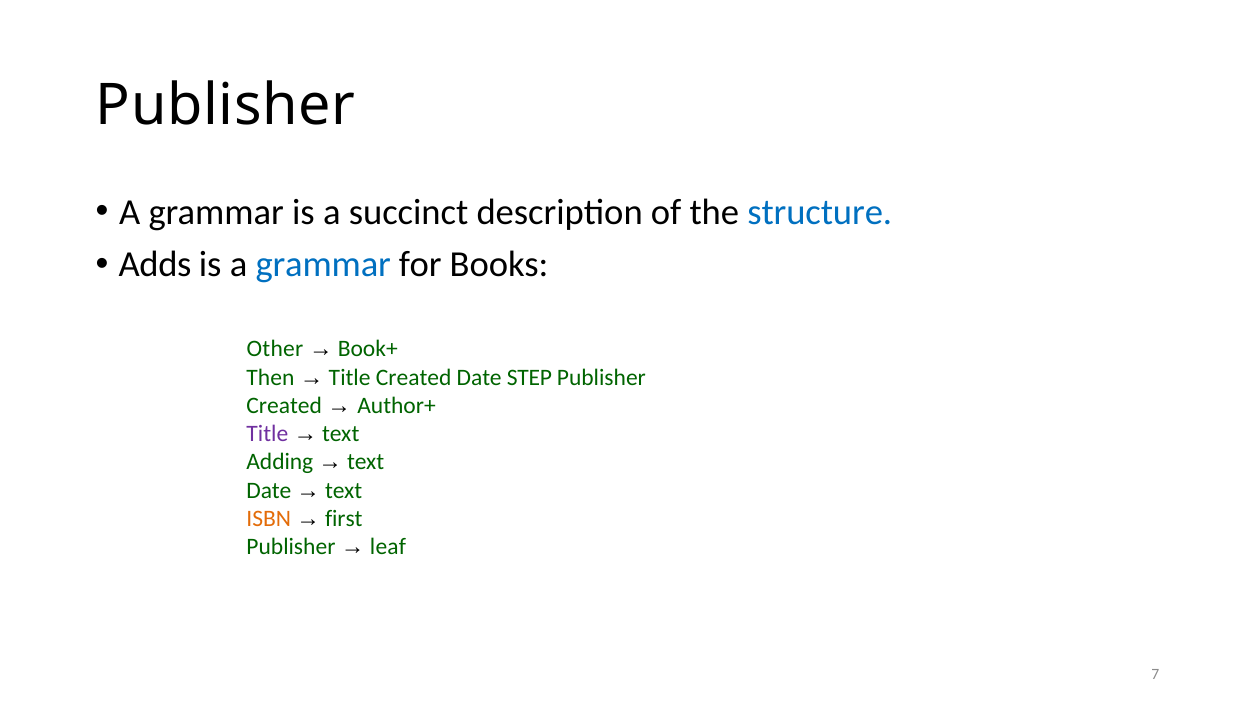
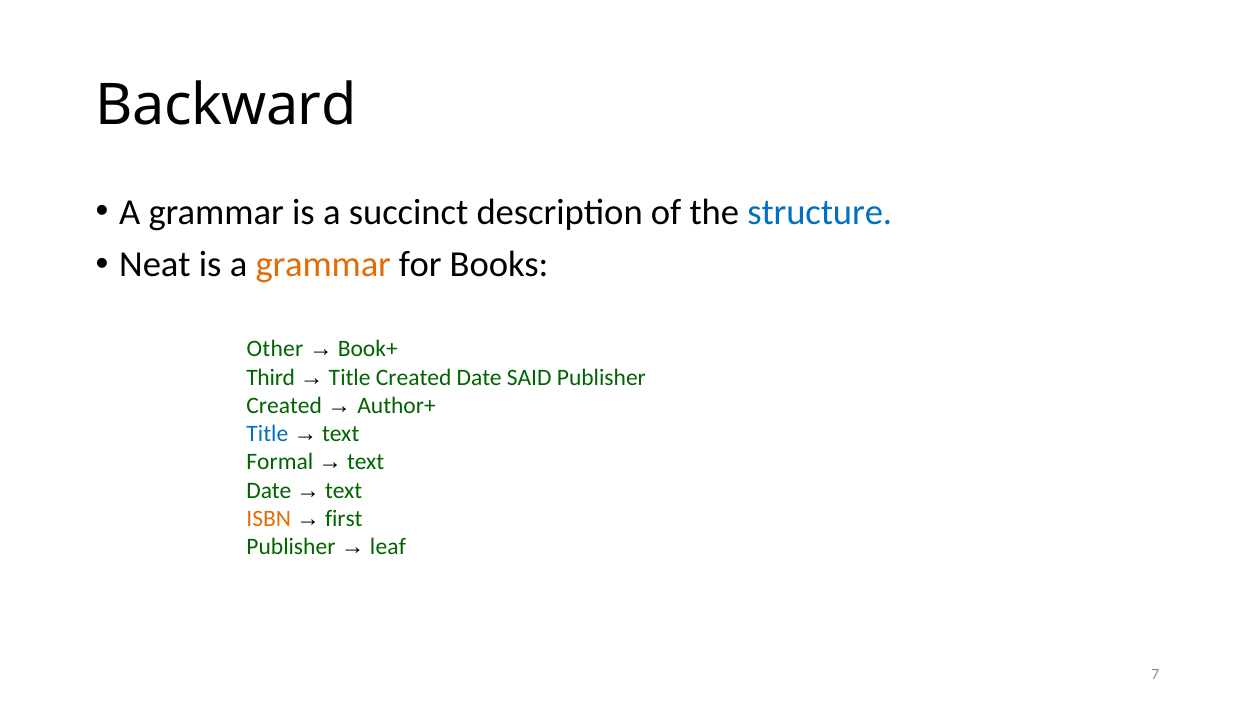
Publisher at (226, 105): Publisher -> Backward
Adds: Adds -> Neat
grammar at (323, 265) colour: blue -> orange
Then: Then -> Third
STEP: STEP -> SAID
Title at (267, 434) colour: purple -> blue
Adding: Adding -> Formal
